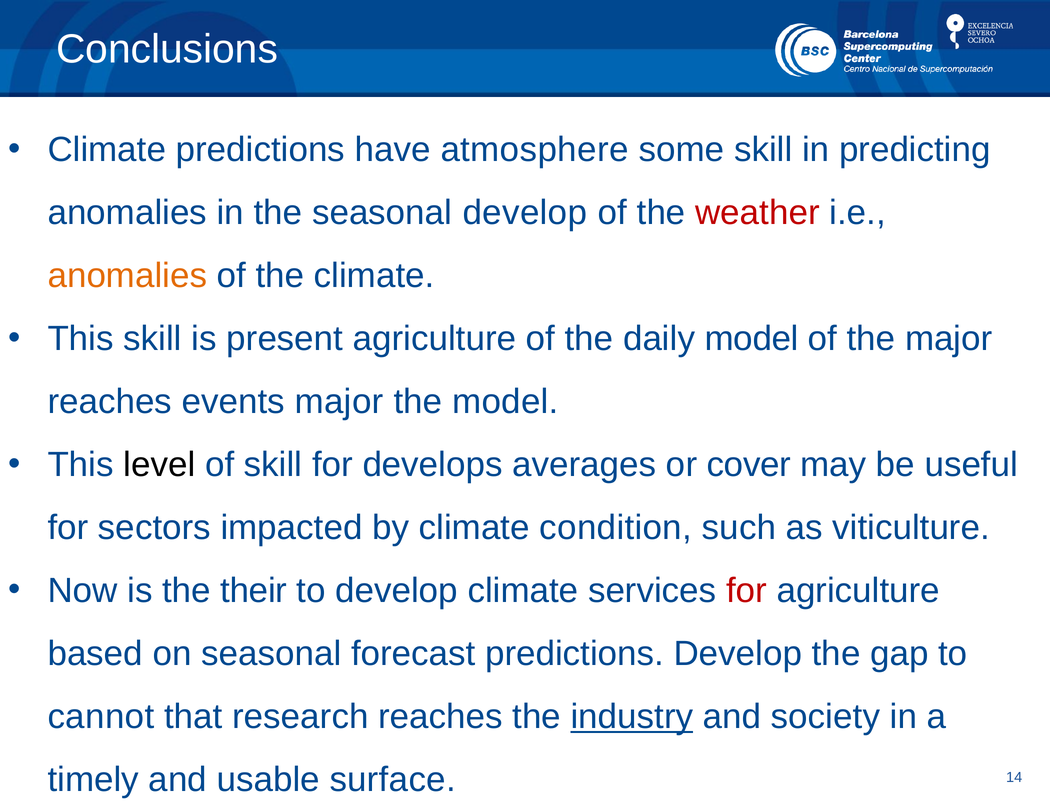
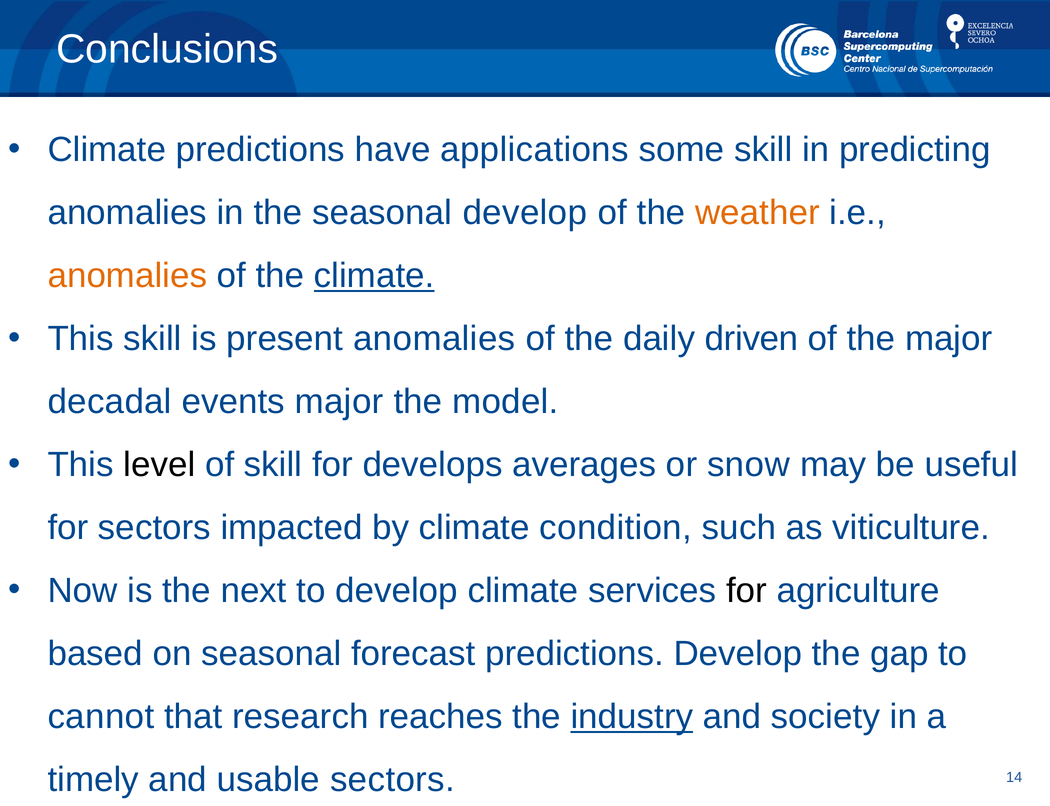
atmosphere: atmosphere -> applications
weather colour: red -> orange
climate at (374, 276) underline: none -> present
present agriculture: agriculture -> anomalies
daily model: model -> driven
reaches at (110, 402): reaches -> decadal
cover: cover -> snow
their: their -> next
for at (746, 591) colour: red -> black
usable surface: surface -> sectors
